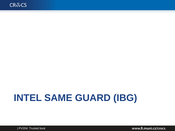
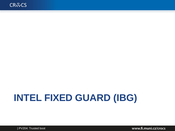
SAME: SAME -> FIXED
